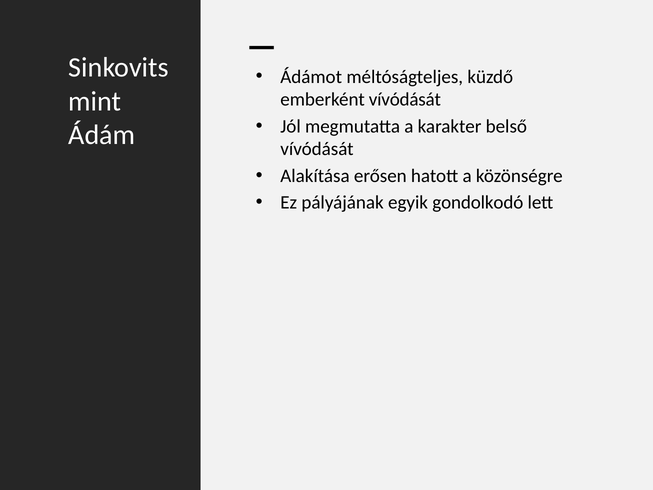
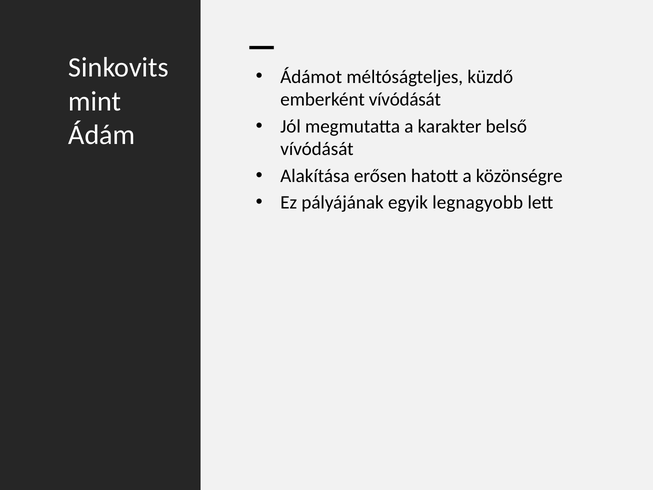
gondolkodó: gondolkodó -> legnagyobb
